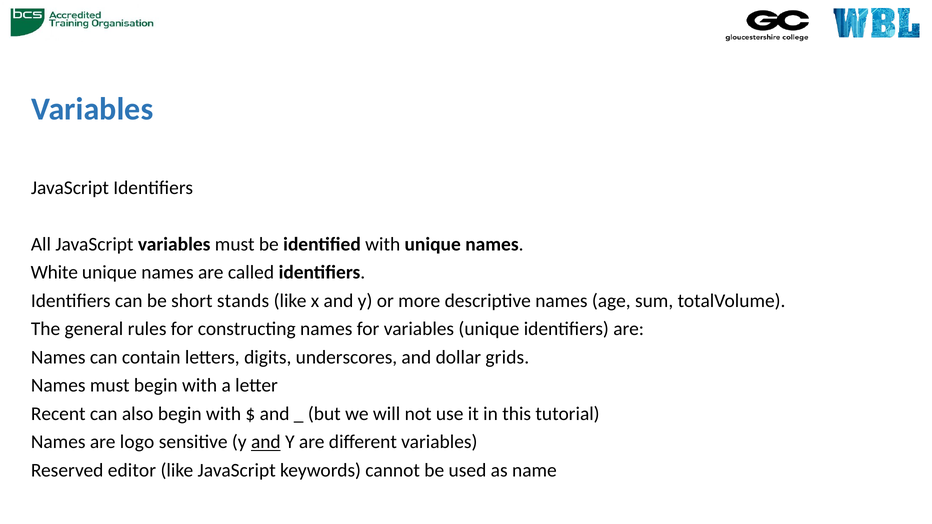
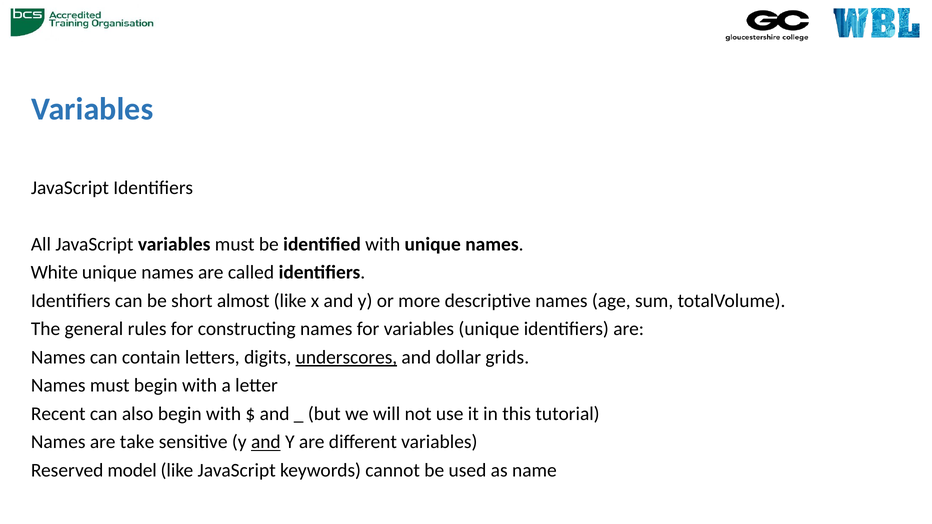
stands: stands -> almost
underscores underline: none -> present
logo: logo -> take
editor: editor -> model
